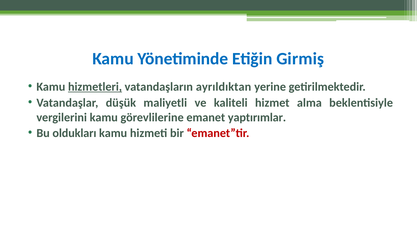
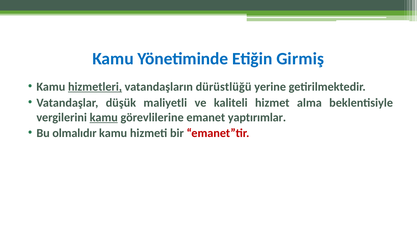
ayrıldıktan: ayrıldıktan -> dürüstlüğü
kamu at (104, 117) underline: none -> present
oldukları: oldukları -> olmalıdır
